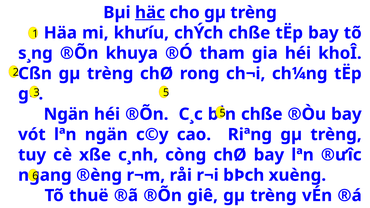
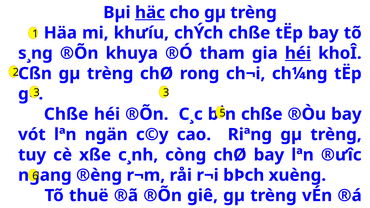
héi at (298, 53) underline: none -> present
5 at (166, 93): 5 -> 3
Ngän at (66, 114): Ngän -> Chße
